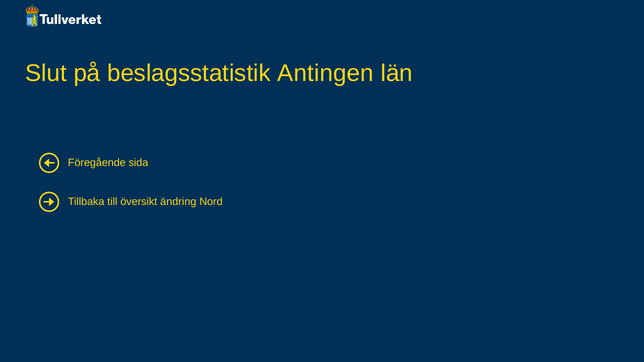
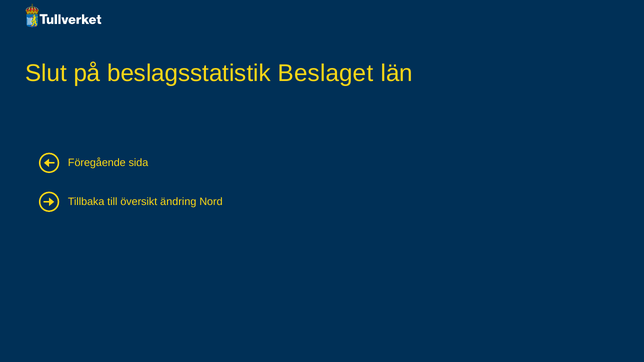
Antingen: Antingen -> Beslaget
